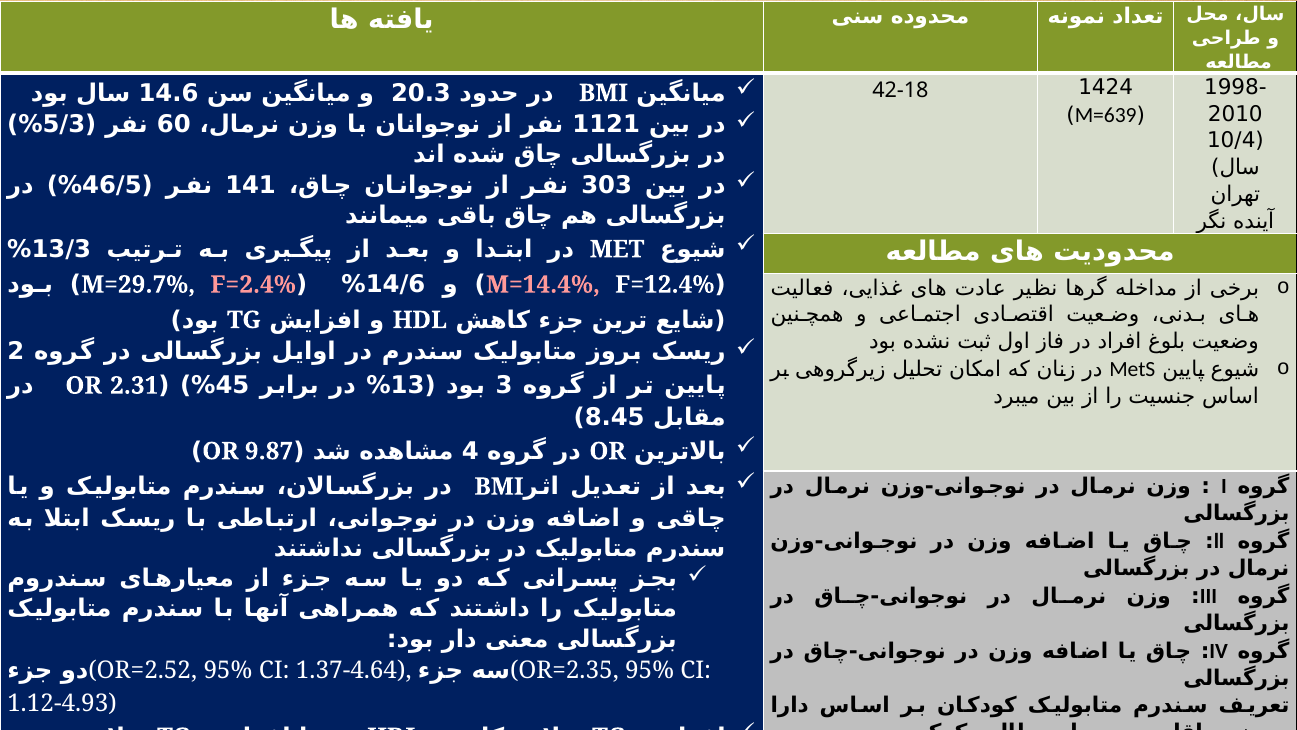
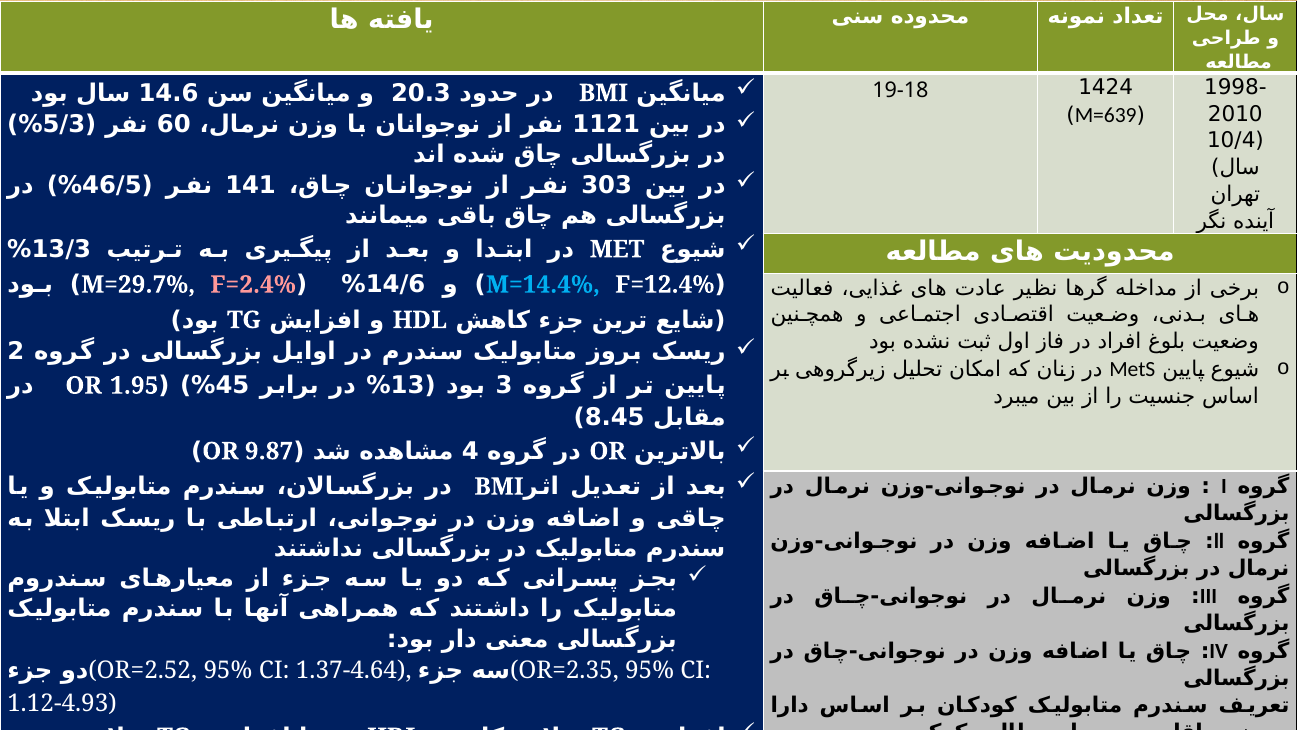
42-18: 42-18 -> 19-18
M=14.4% colour: pink -> light blue
2.31: 2.31 -> 1.95
